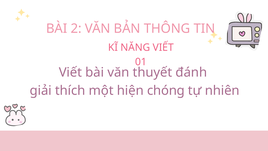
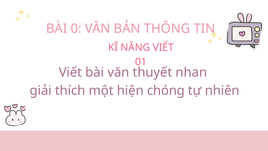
2: 2 -> 0
đánh: đánh -> nhan
